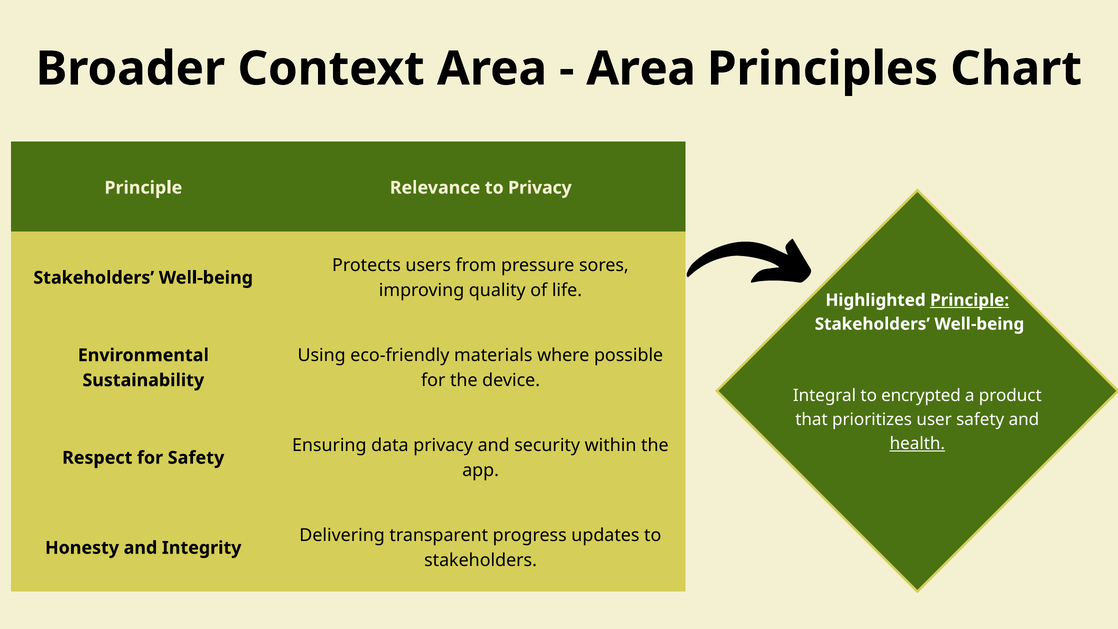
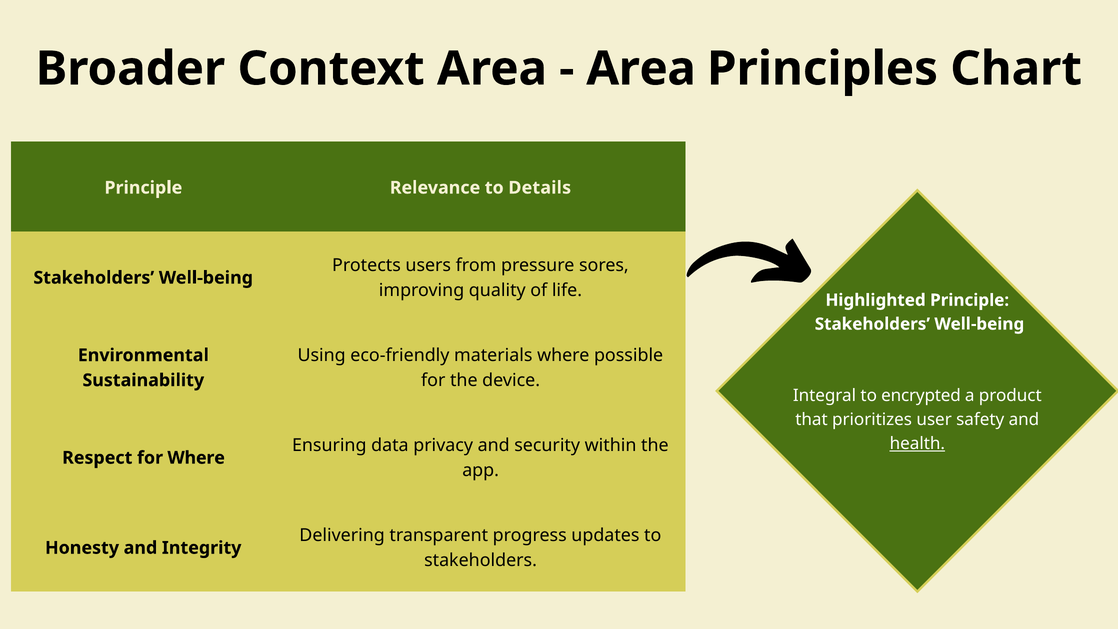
to Privacy: Privacy -> Details
Principle at (970, 300) underline: present -> none
for Safety: Safety -> Where
